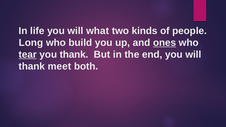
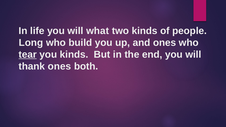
ones at (165, 43) underline: present -> none
you thank: thank -> kinds
thank meet: meet -> ones
